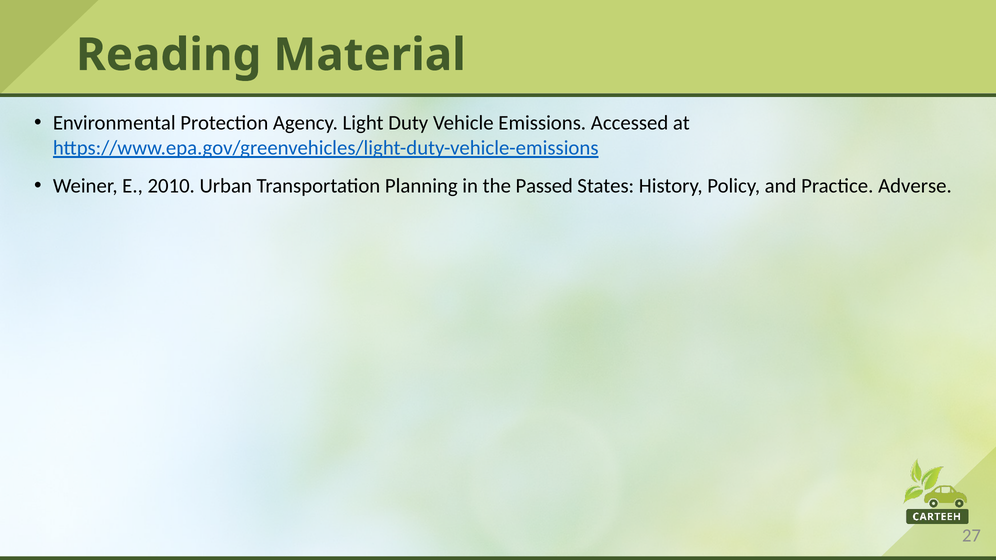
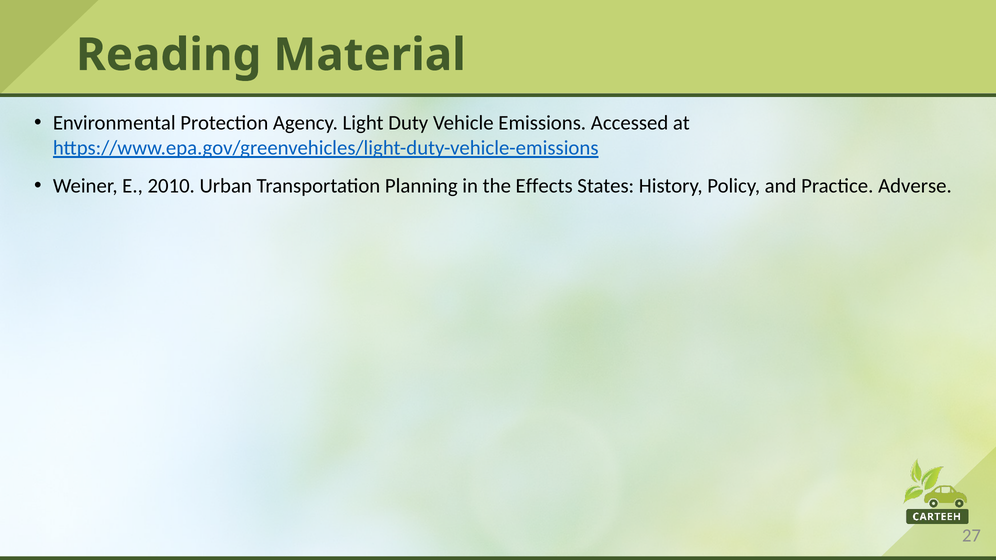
Passed: Passed -> Effects
